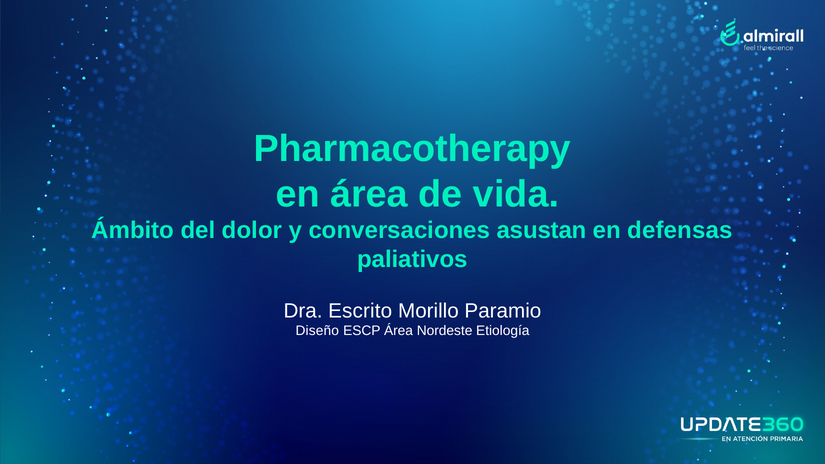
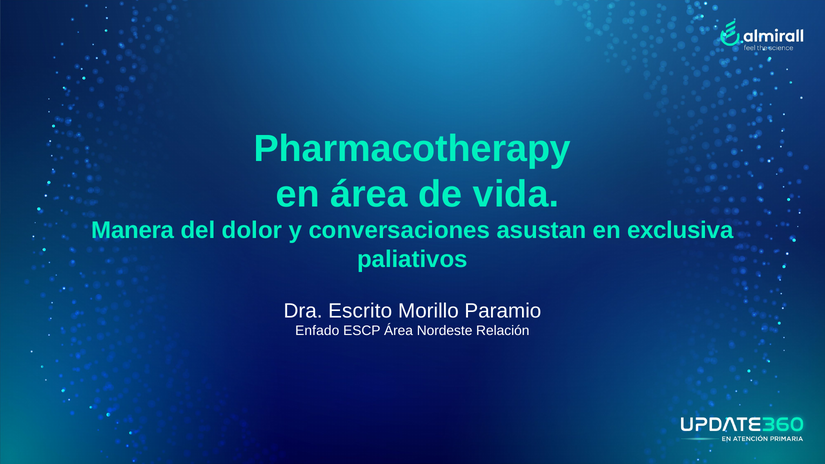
Ámbito: Ámbito -> Manera
defensas: defensas -> exclusiva
Diseño: Diseño -> Enfado
Etiología: Etiología -> Relación
